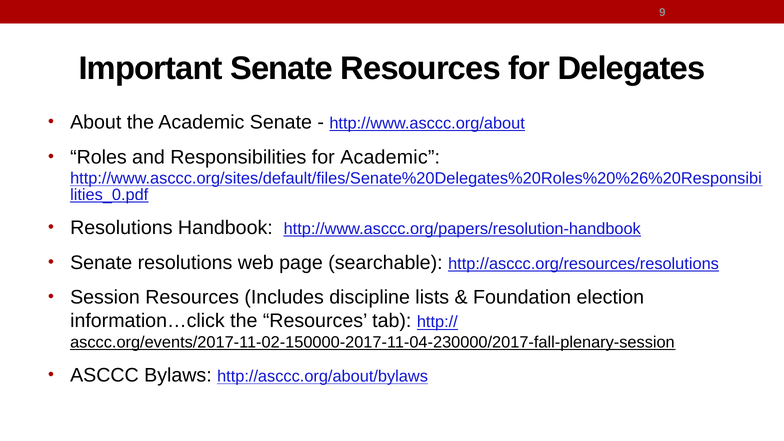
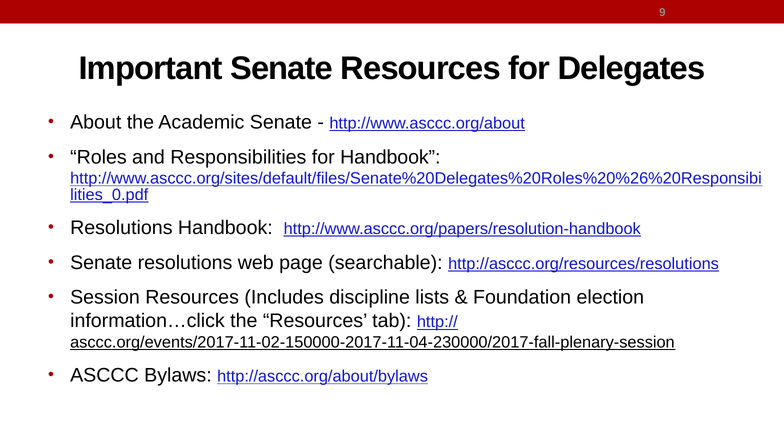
for Academic: Academic -> Handbook
